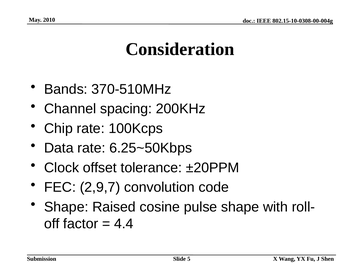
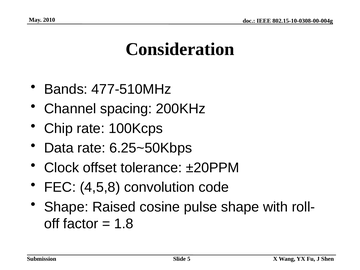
370-510MHz: 370-510MHz -> 477-510MHz
2,9,7: 2,9,7 -> 4,5,8
4.4: 4.4 -> 1.8
